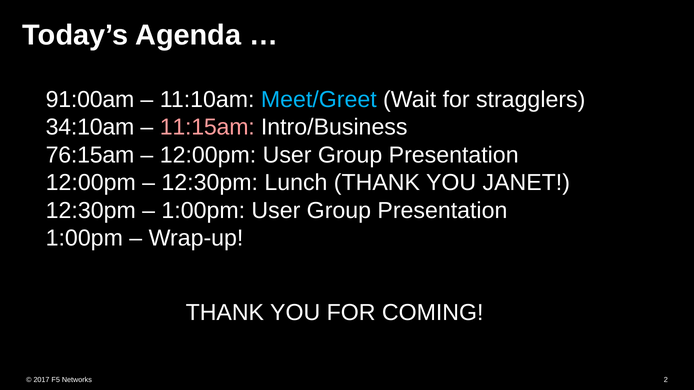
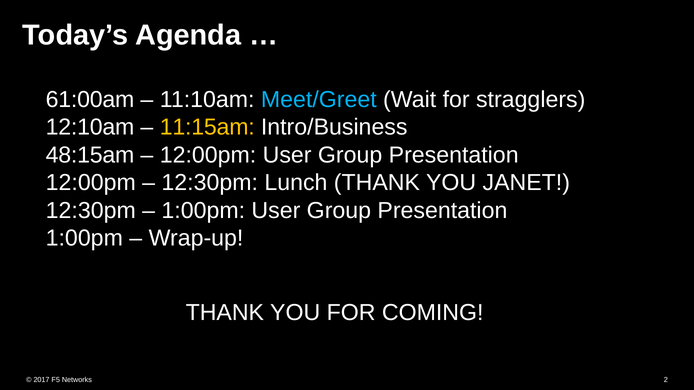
91:00am: 91:00am -> 61:00am
34:10am: 34:10am -> 12:10am
11:15am colour: pink -> yellow
76:15am: 76:15am -> 48:15am
